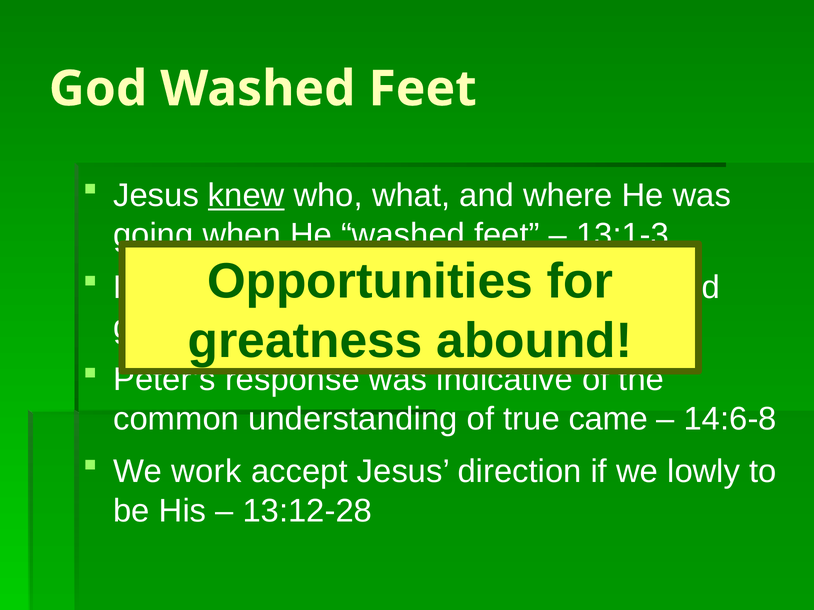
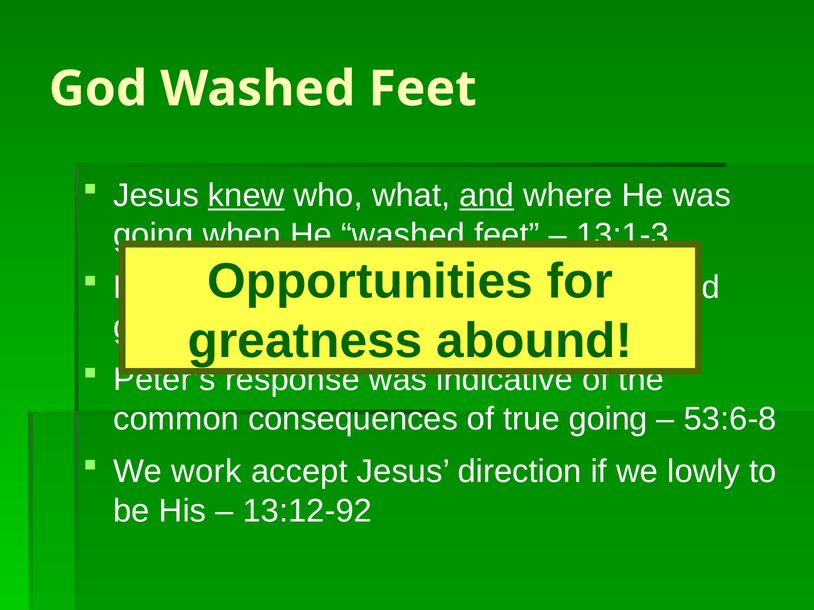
and at (487, 196) underline: none -> present
understanding: understanding -> consequences
true came: came -> going
14:6-8: 14:6-8 -> 53:6-8
13:12-28: 13:12-28 -> 13:12-92
